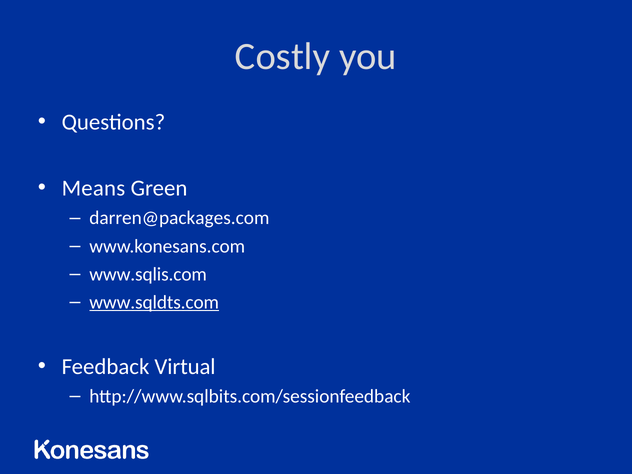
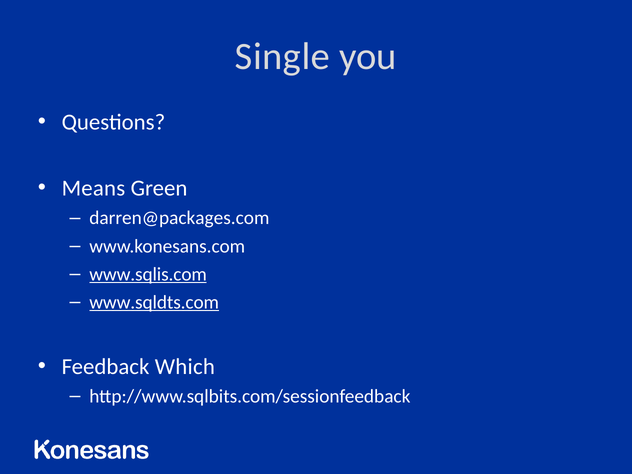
Costly: Costly -> Single
www.sqlis.com underline: none -> present
Virtual: Virtual -> Which
